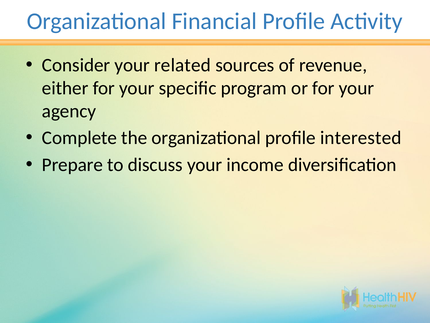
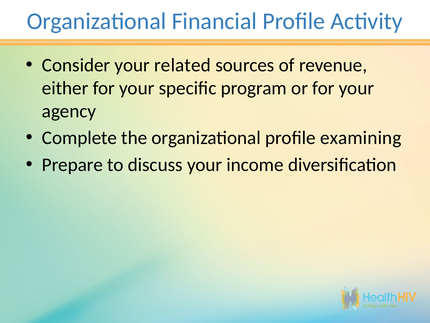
interested: interested -> examining
